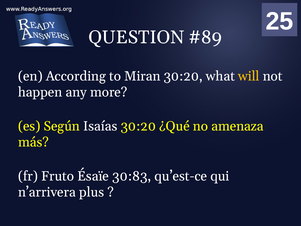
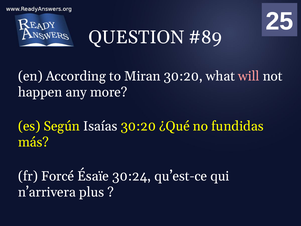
will colour: yellow -> pink
amenaza: amenaza -> fundidas
Fruto: Fruto -> Forcé
30:83: 30:83 -> 30:24
